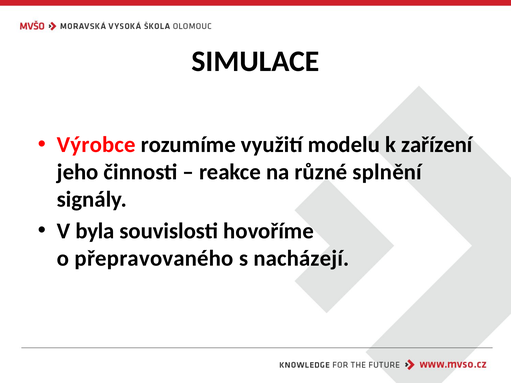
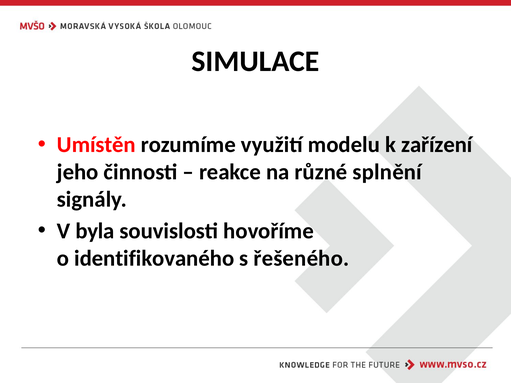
Výrobce: Výrobce -> Umístěn
přepravovaného: přepravovaného -> identifikovaného
nacházejí: nacházejí -> řešeného
